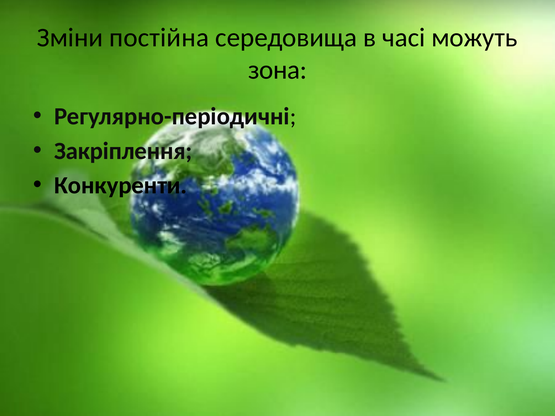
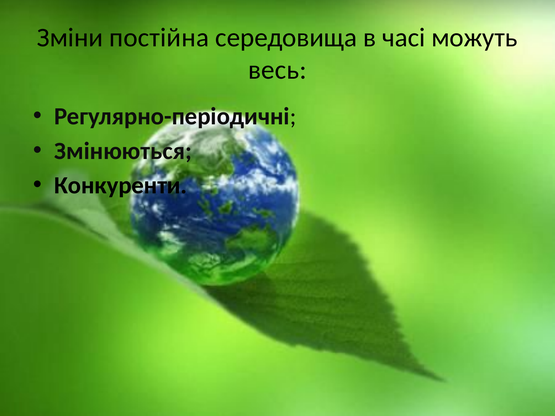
зона: зона -> весь
Закріплення: Закріплення -> Змінюються
